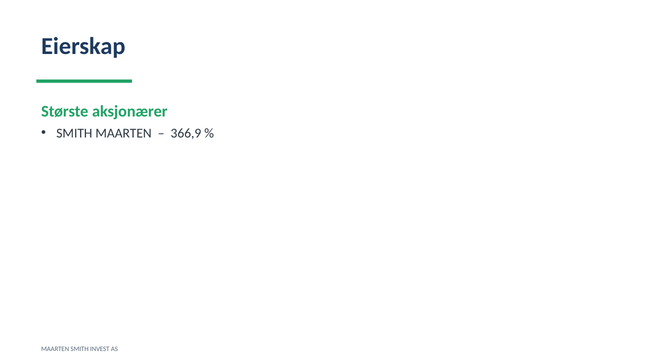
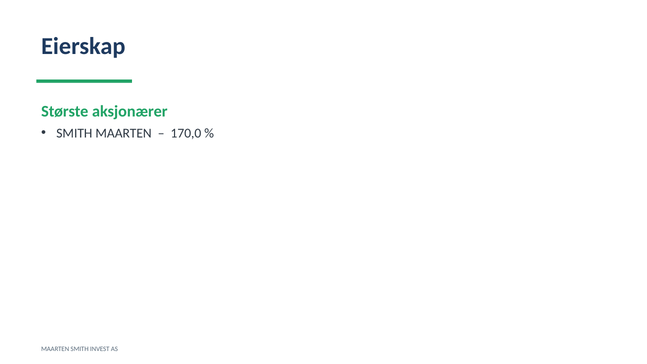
366,9: 366,9 -> 170,0
